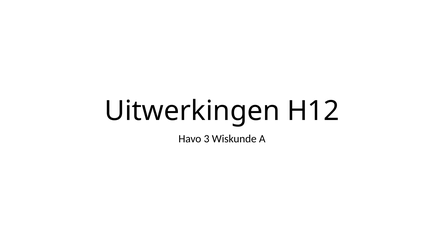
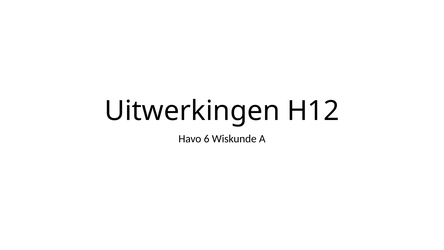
3: 3 -> 6
